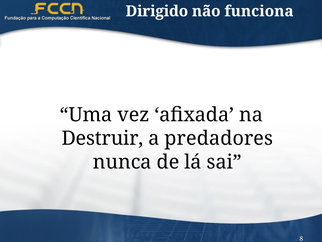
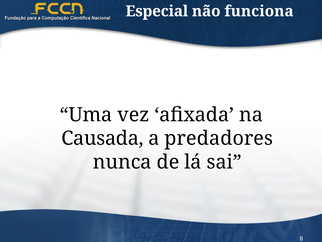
Dirigido: Dirigido -> Especial
Destruir: Destruir -> Causada
